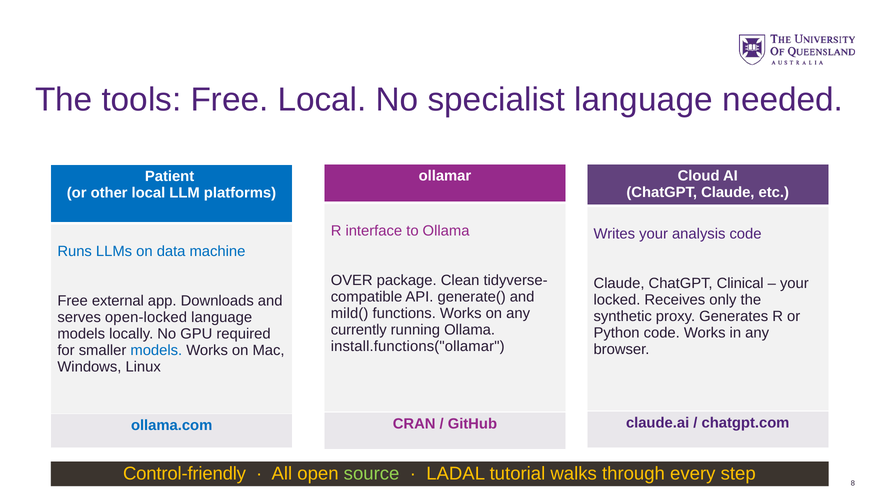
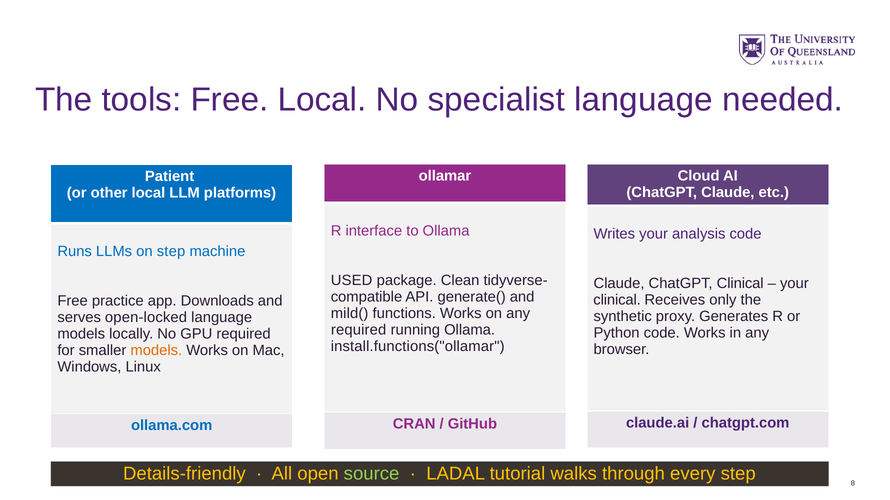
on data: data -> step
OVER: OVER -> USED
locked at (617, 300): locked -> clinical
external: external -> practice
currently at (359, 330): currently -> required
models at (156, 351) colour: blue -> orange
Control-friendly: Control-friendly -> Details-friendly
